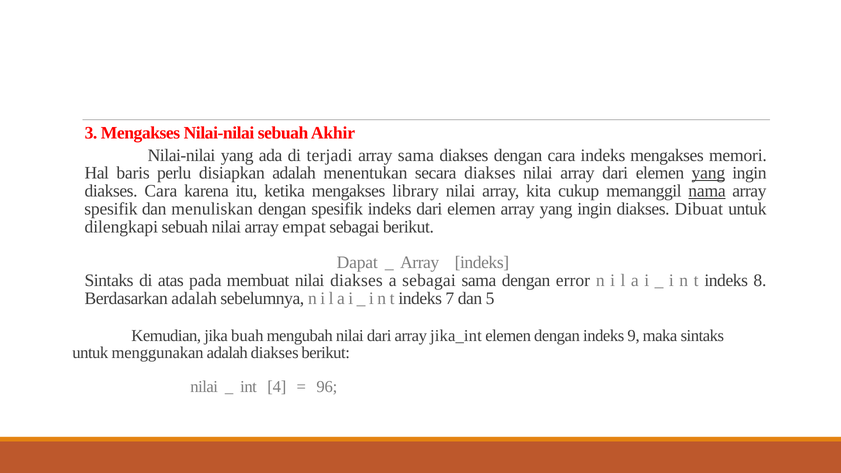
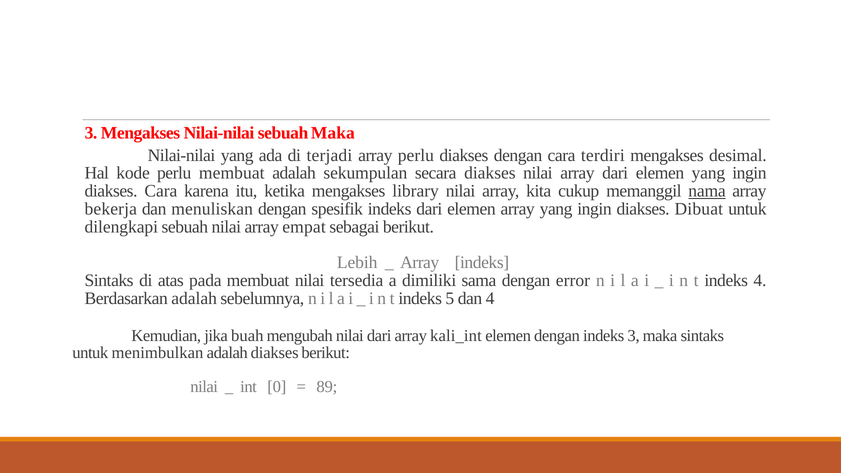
sebuah Akhir: Akhir -> Maka
array sama: sama -> perlu
cara indeks: indeks -> terdiri
memori: memori -> desimal
baris: baris -> kode
perlu disiapkan: disiapkan -> membuat
menentukan: menentukan -> sekumpulan
yang at (708, 173) underline: present -> none
spesifik at (111, 209): spesifik -> bekerja
Dapat: Dapat -> Lebih
nilai diakses: diakses -> tersedia
a sebagai: sebagai -> dimiliki
indeks 8: 8 -> 4
7: 7 -> 5
dan 5: 5 -> 4
jika_int: jika_int -> kali_int
indeks 9: 9 -> 3
menggunakan: menggunakan -> menimbulkan
4: 4 -> 0
96: 96 -> 89
